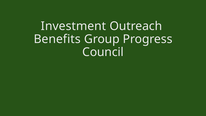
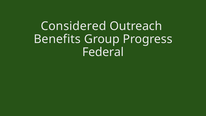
Investment: Investment -> Considered
Council: Council -> Federal
